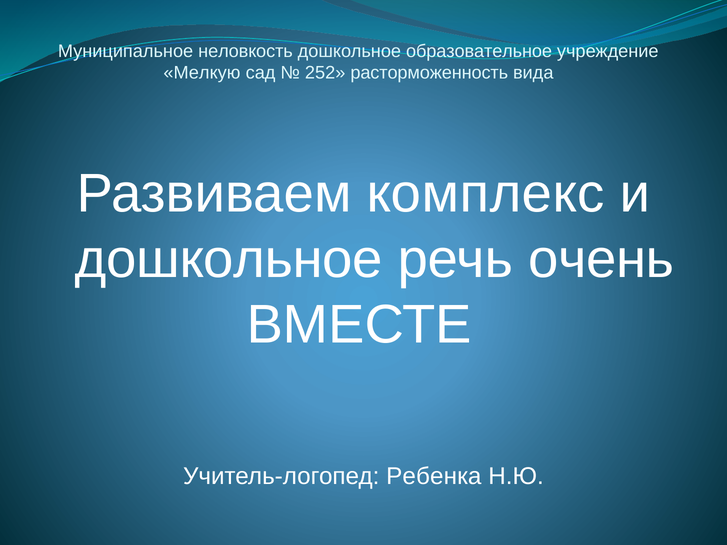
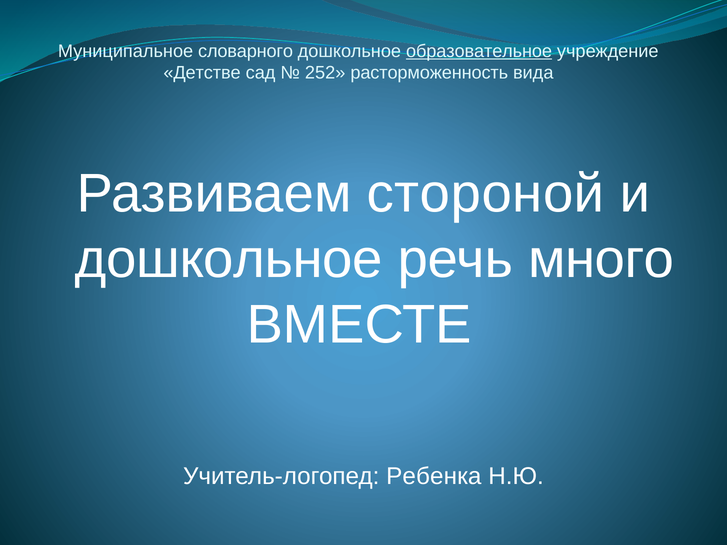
неловкость: неловкость -> словарного
образовательное underline: none -> present
Мелкую: Мелкую -> Детстве
комплекс: комплекс -> стороной
очень: очень -> много
